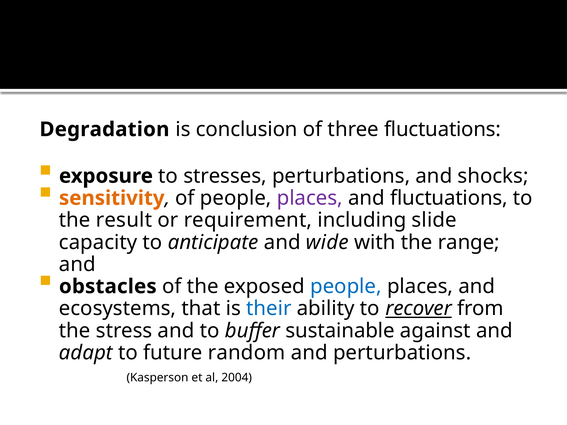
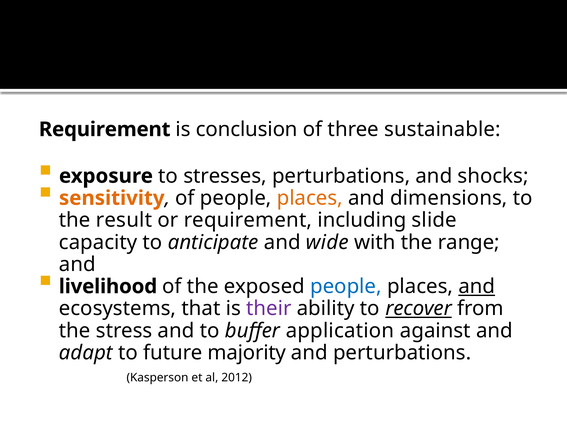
Degradation at (104, 129): Degradation -> Requirement
three fluctuations: fluctuations -> sustainable
places at (310, 198) colour: purple -> orange
and fluctuations: fluctuations -> dimensions
obstacles: obstacles -> livelihood
and at (477, 287) underline: none -> present
their colour: blue -> purple
sustainable: sustainable -> application
random: random -> majority
2004: 2004 -> 2012
